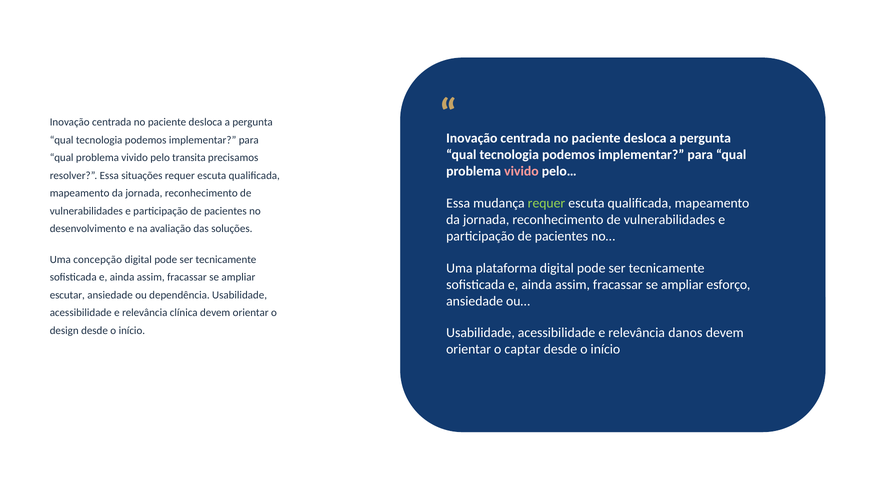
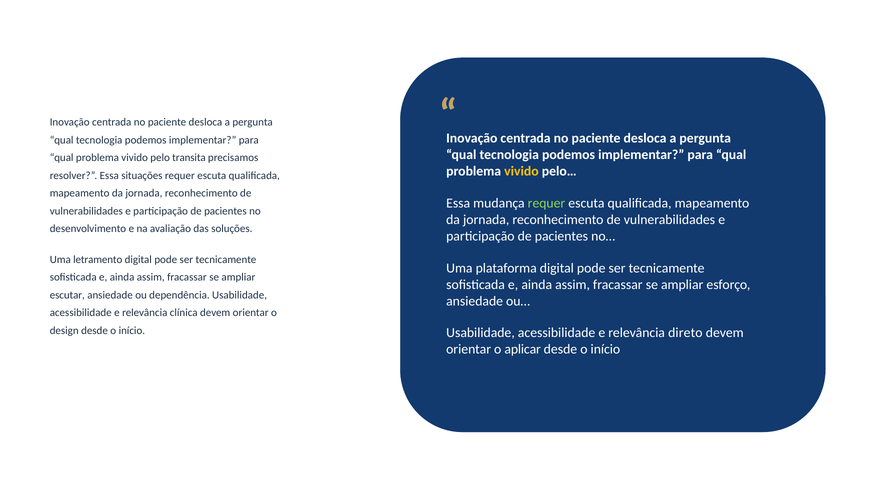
vivido at (521, 172) colour: pink -> yellow
concepção: concepção -> letramento
danos: danos -> direto
captar: captar -> aplicar
